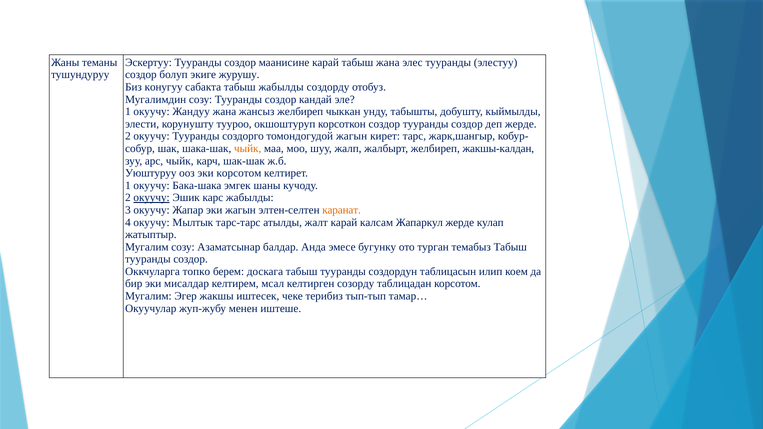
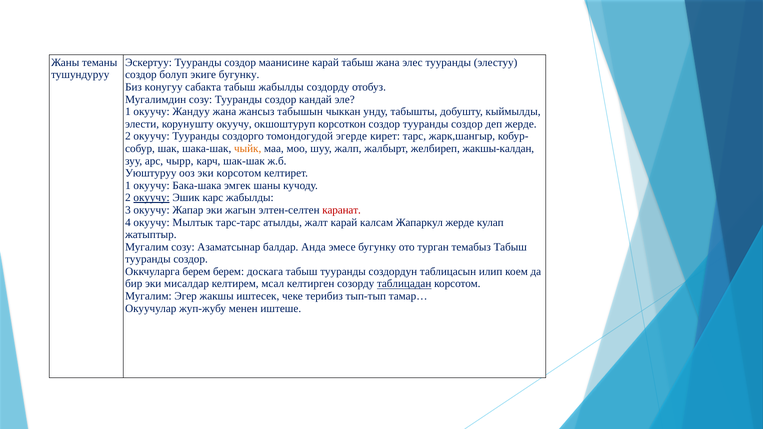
экиге журушу: журушу -> бугунку
жансыз желбиреп: желбиреп -> табышын
корунушту тууроо: тууроо -> окуучу
томондогудой жагын: жагын -> эгерде
арс чыйк: чыйк -> чырр
каранат colour: orange -> red
Оккчуларга топко: топко -> берем
таблицадан underline: none -> present
